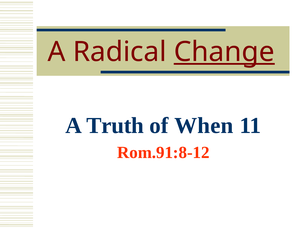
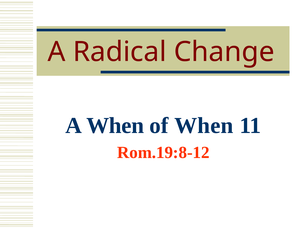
Change underline: present -> none
A Truth: Truth -> When
Rom.91:8-12: Rom.91:8-12 -> Rom.19:8-12
